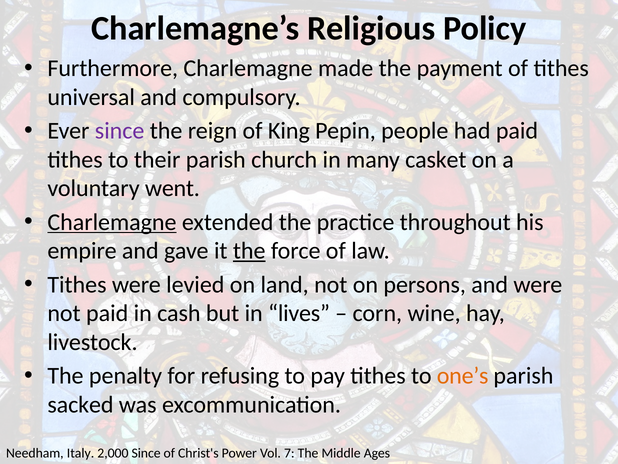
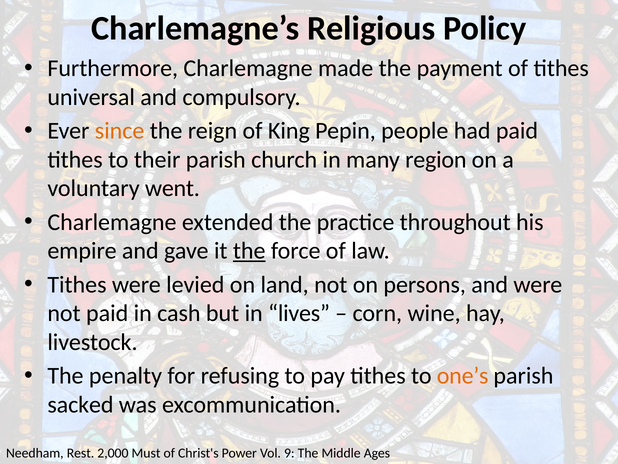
since at (120, 131) colour: purple -> orange
casket: casket -> region
Charlemagne at (112, 222) underline: present -> none
Italy: Italy -> Rest
2,000 Since: Since -> Must
7: 7 -> 9
